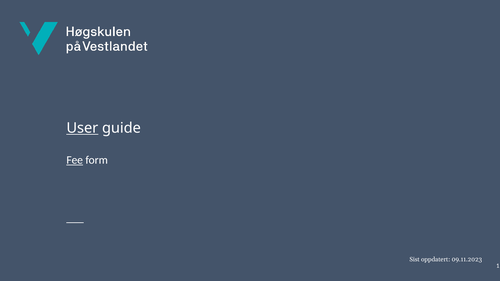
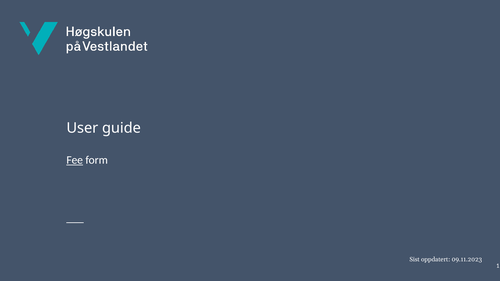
User underline: present -> none
